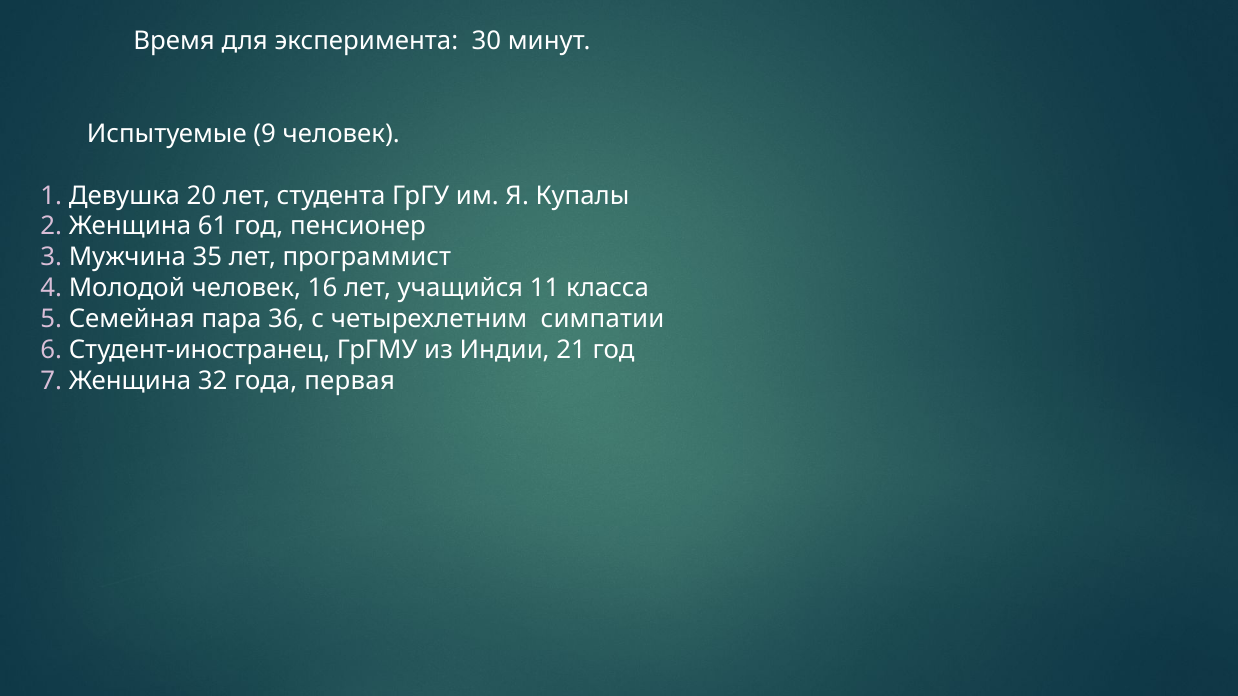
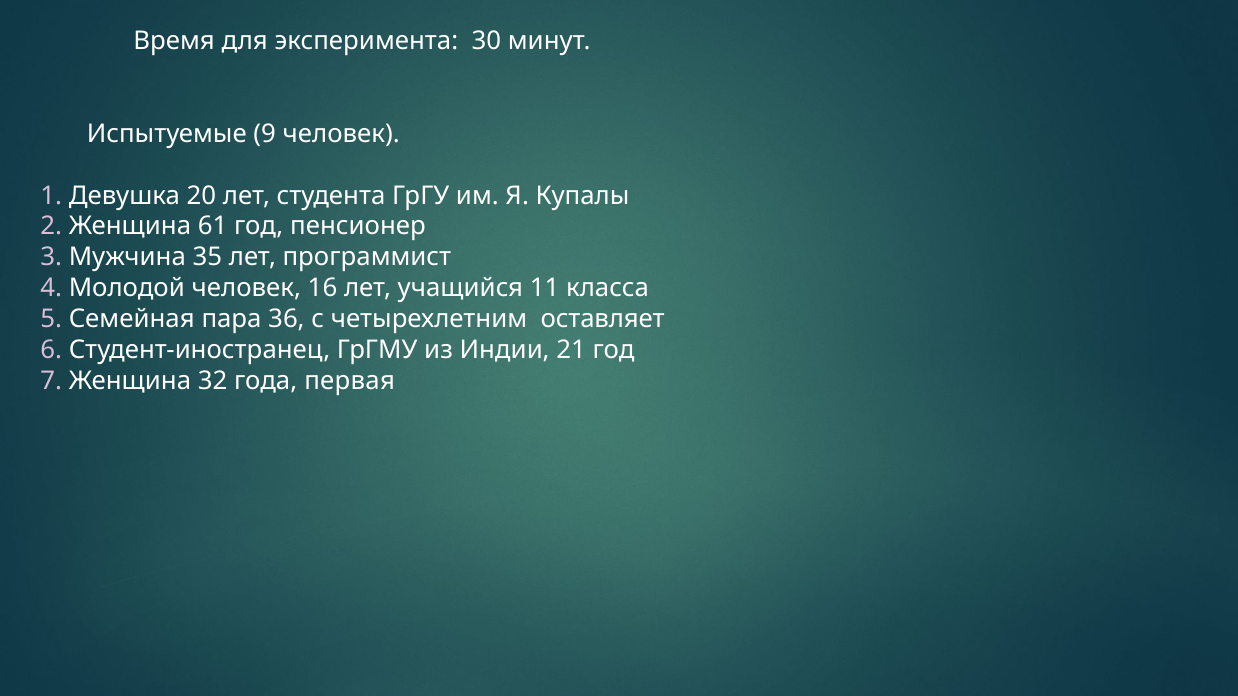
симпатии: симпатии -> оставляет
